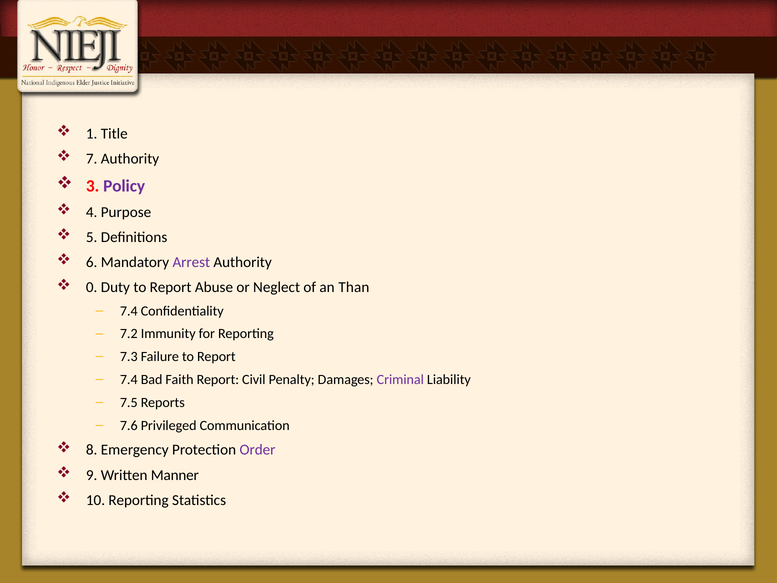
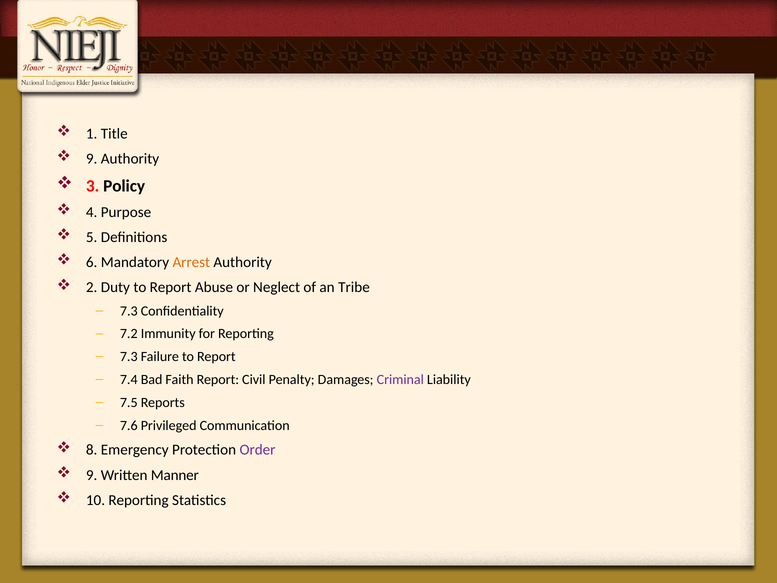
7 at (92, 159): 7 -> 9
Policy colour: purple -> black
Arrest colour: purple -> orange
0: 0 -> 2
Than: Than -> Tribe
7.4 at (129, 311): 7.4 -> 7.3
